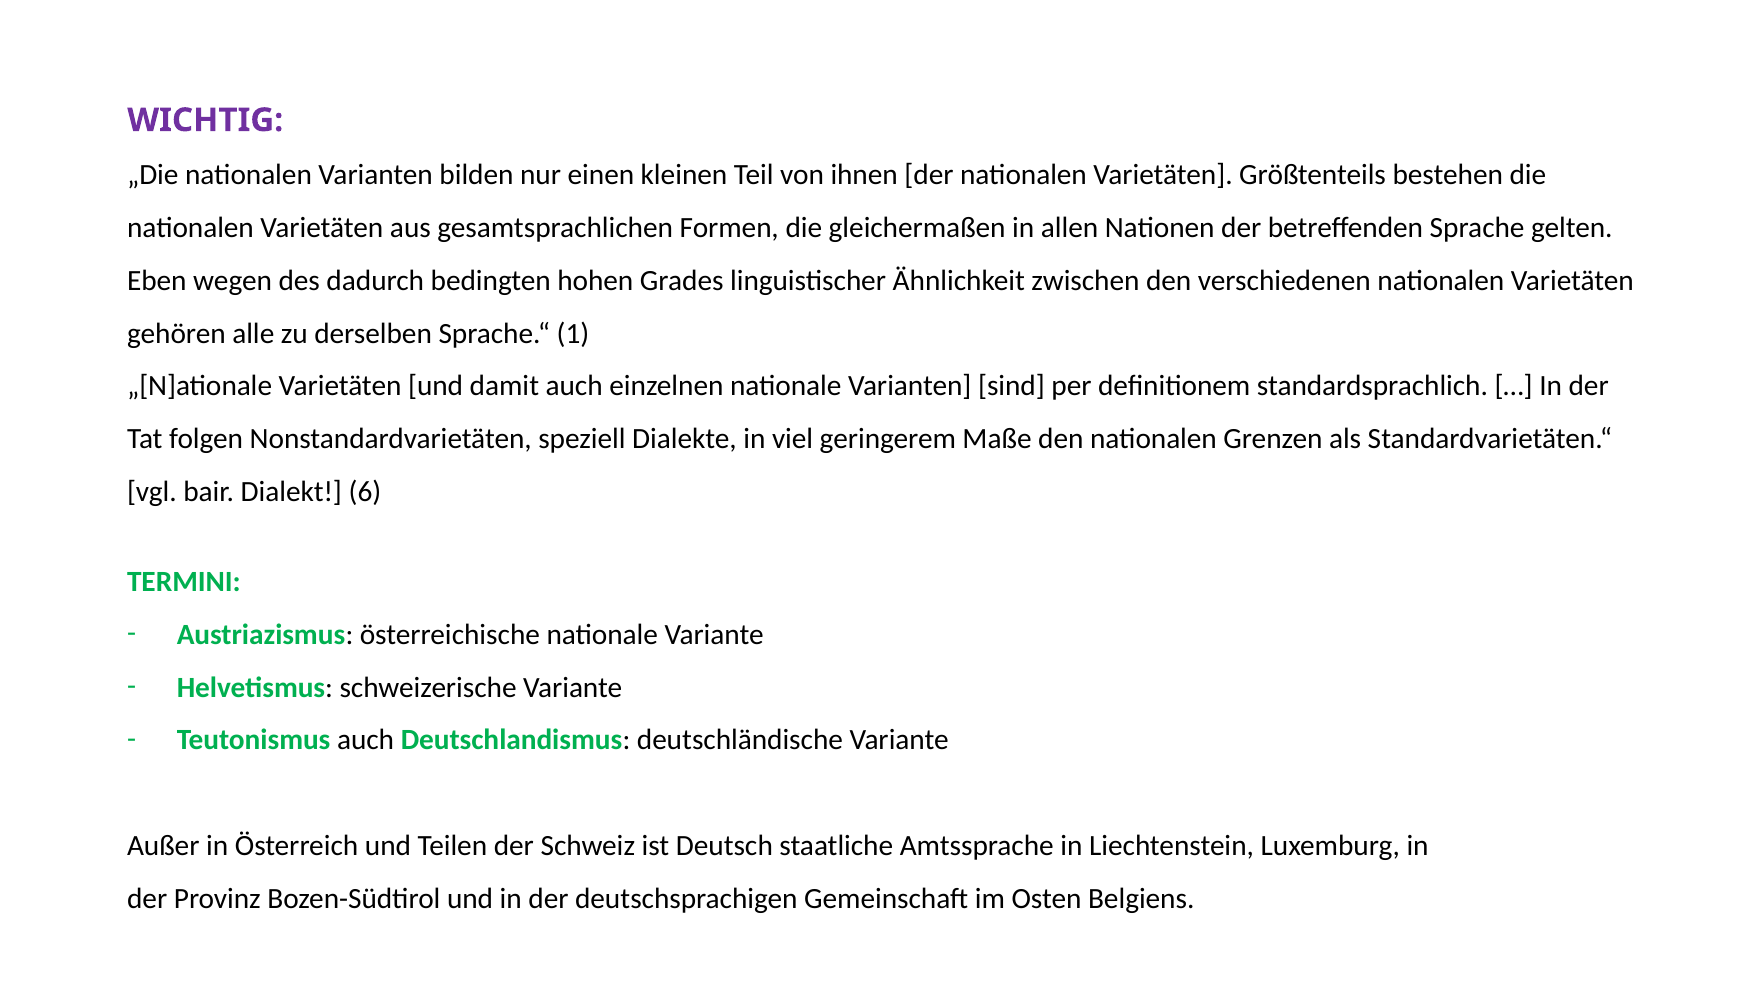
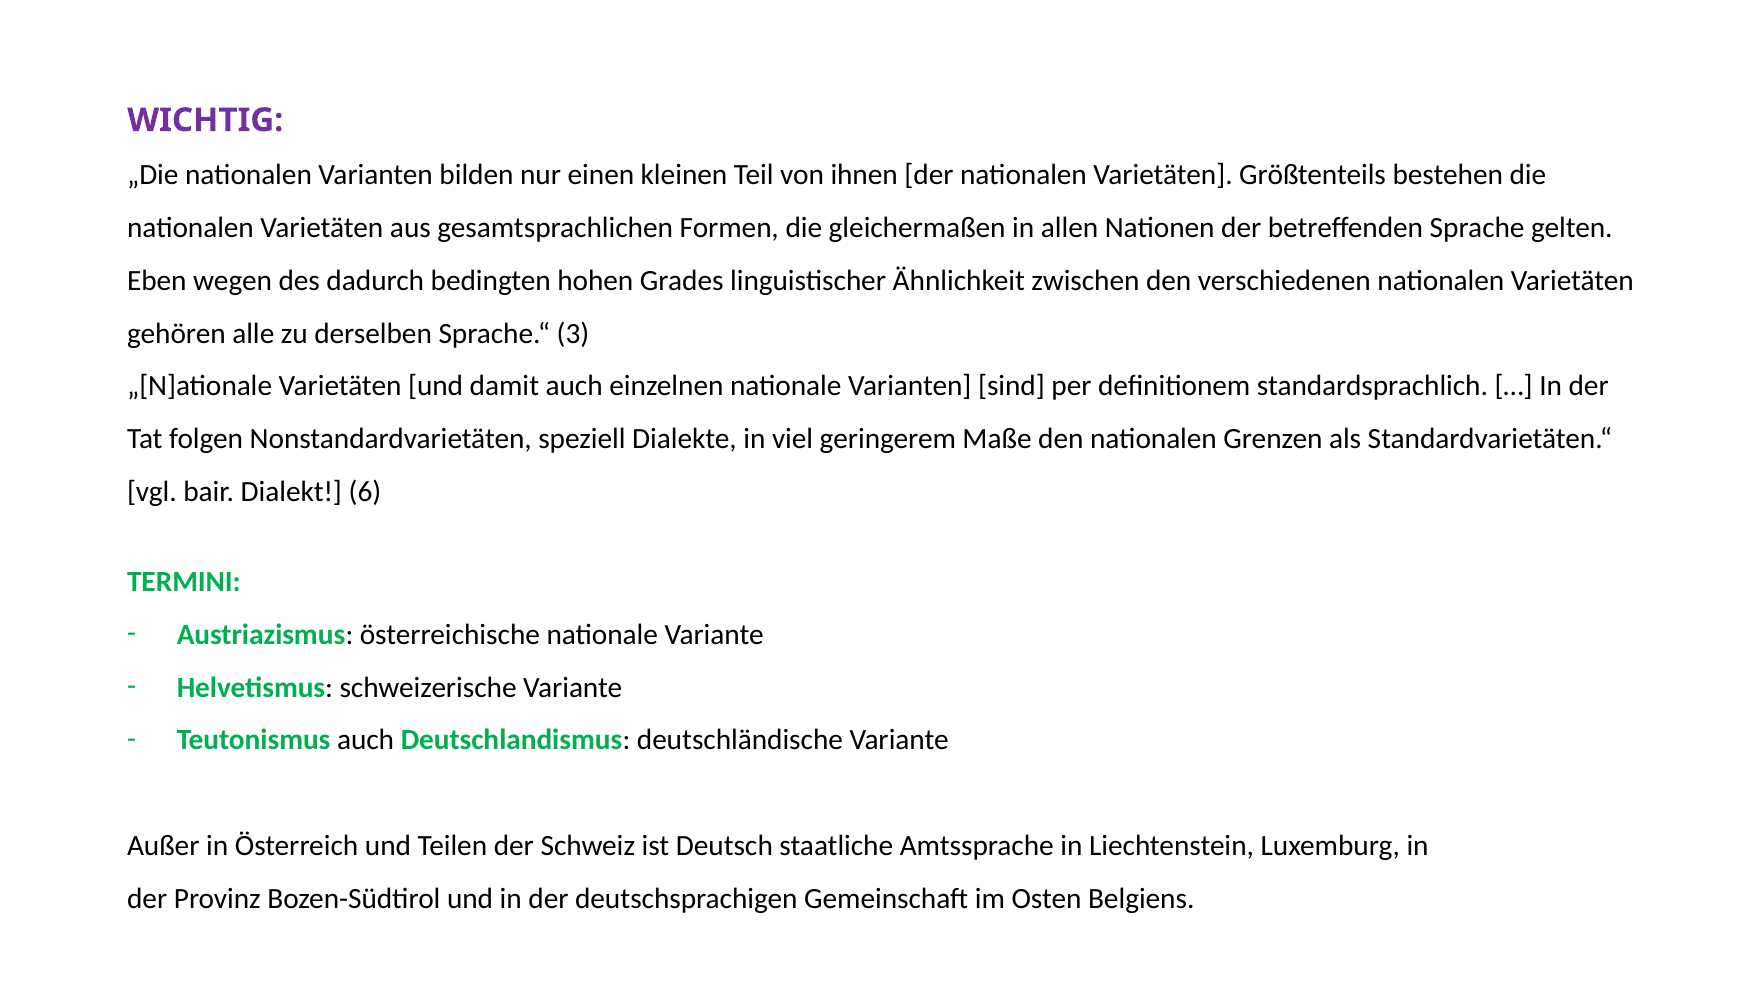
1: 1 -> 3
